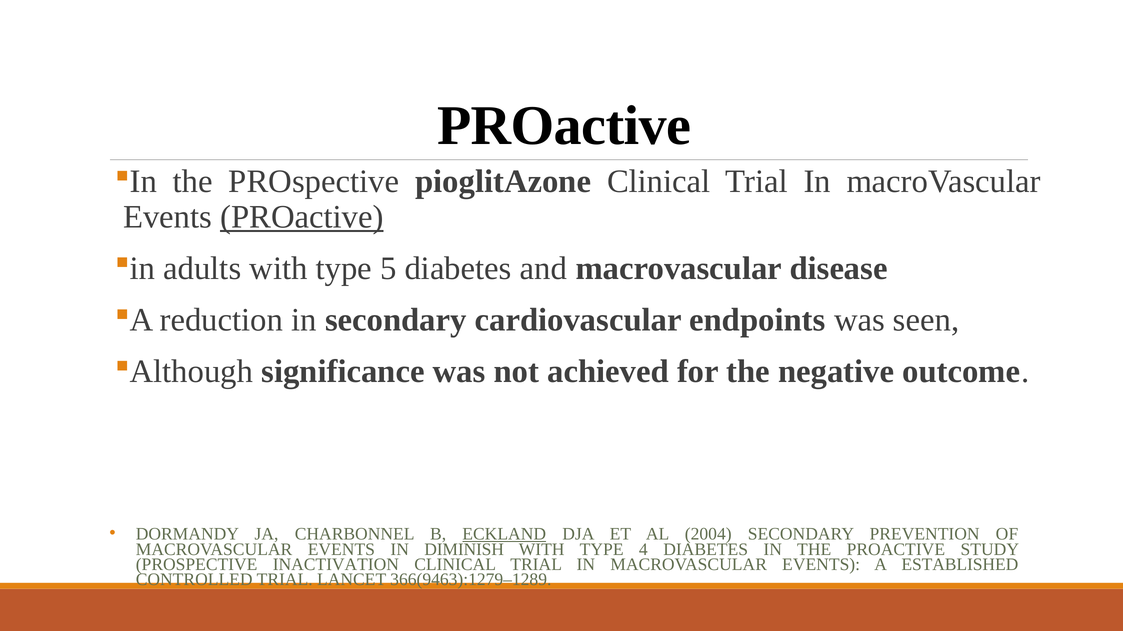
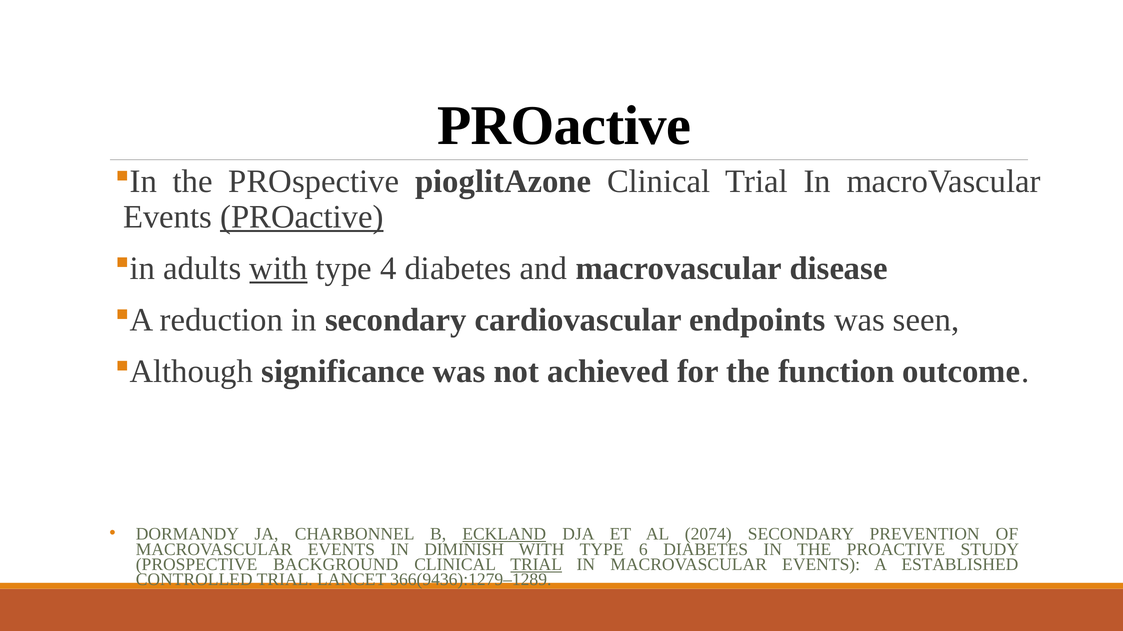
with at (279, 269) underline: none -> present
5: 5 -> 4
negative: negative -> function
2004: 2004 -> 2074
4: 4 -> 6
INACTIVATION: INACTIVATION -> BACKGROUND
TRIAL at (536, 565) underline: none -> present
366(9463):1279–1289: 366(9463):1279–1289 -> 366(9436):1279–1289
